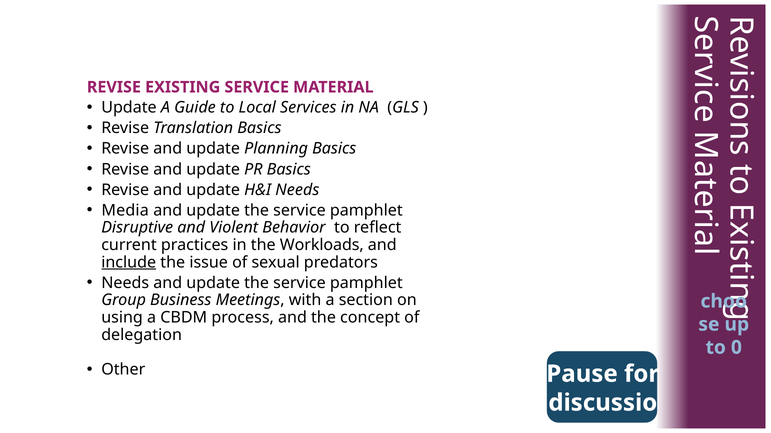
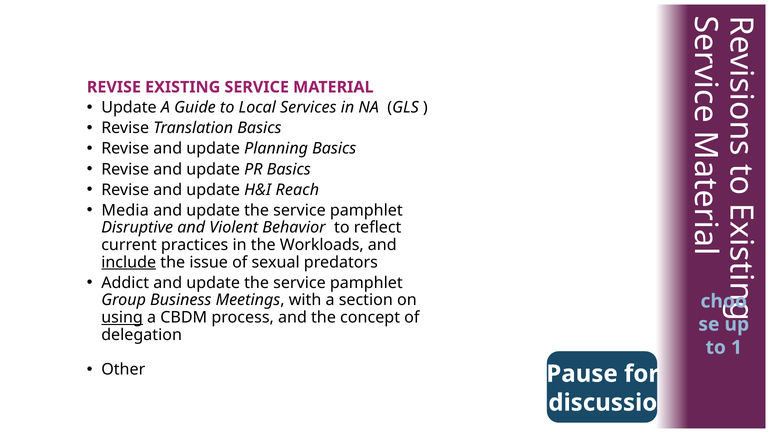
H&I Needs: Needs -> Reach
Needs at (125, 283): Needs -> Addict
using underline: none -> present
0: 0 -> 1
